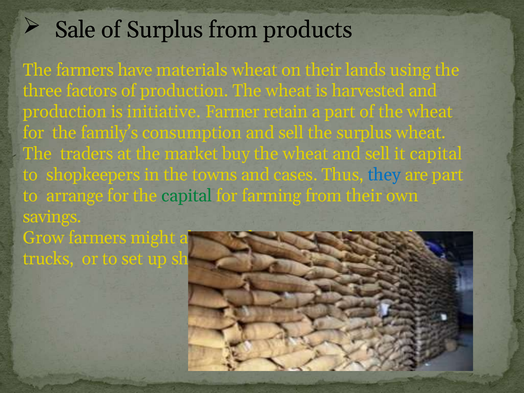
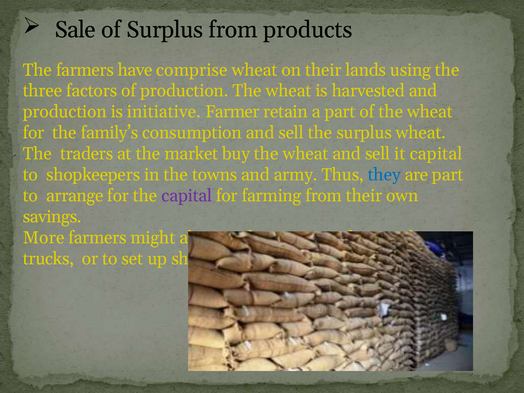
materials: materials -> comprise
cases: cases -> army
capital at (187, 196) colour: green -> purple
Grow: Grow -> More
